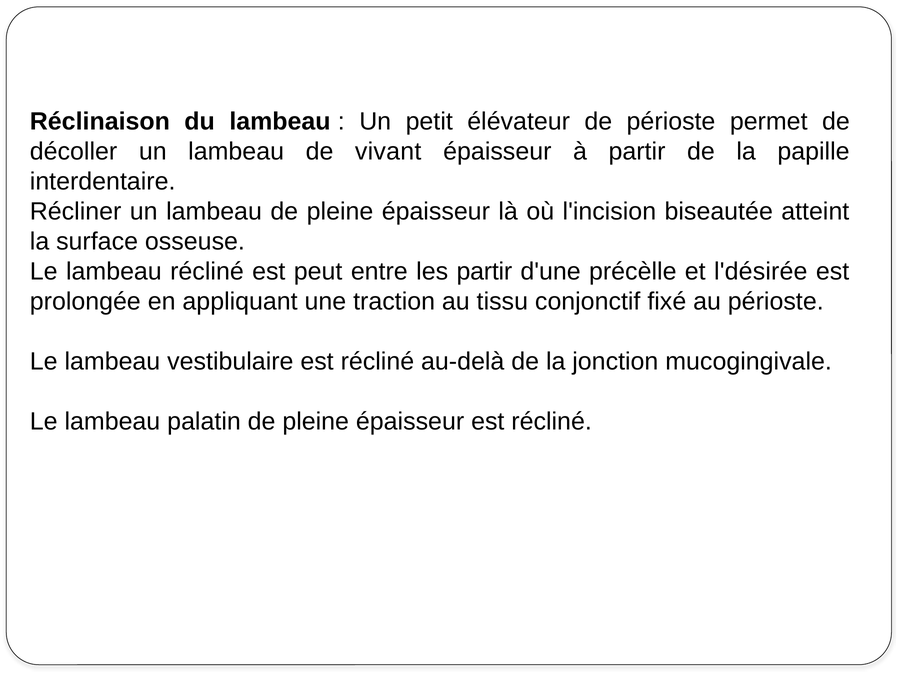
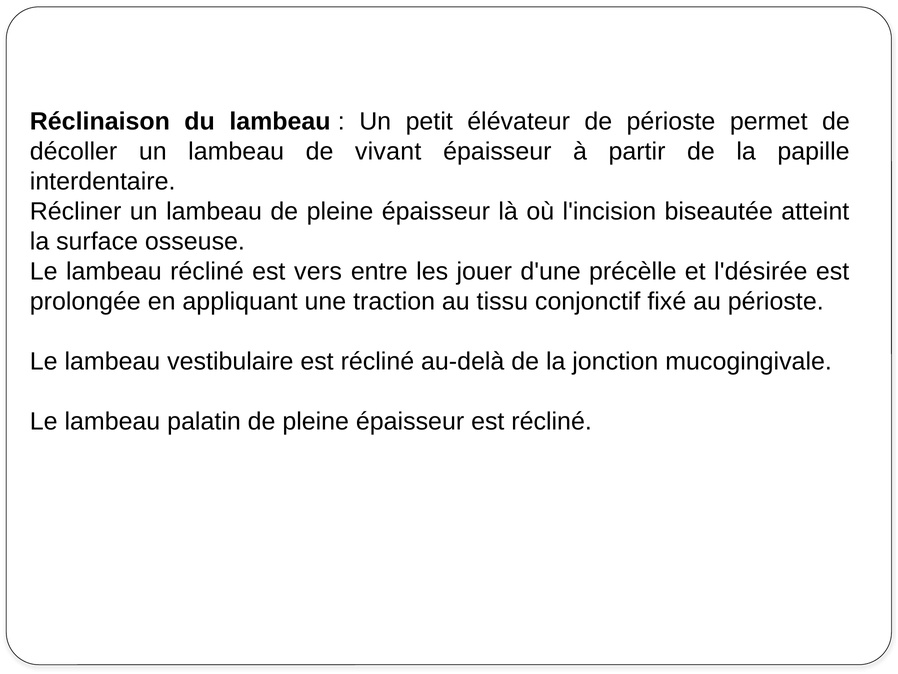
peut: peut -> vers
les partir: partir -> jouer
